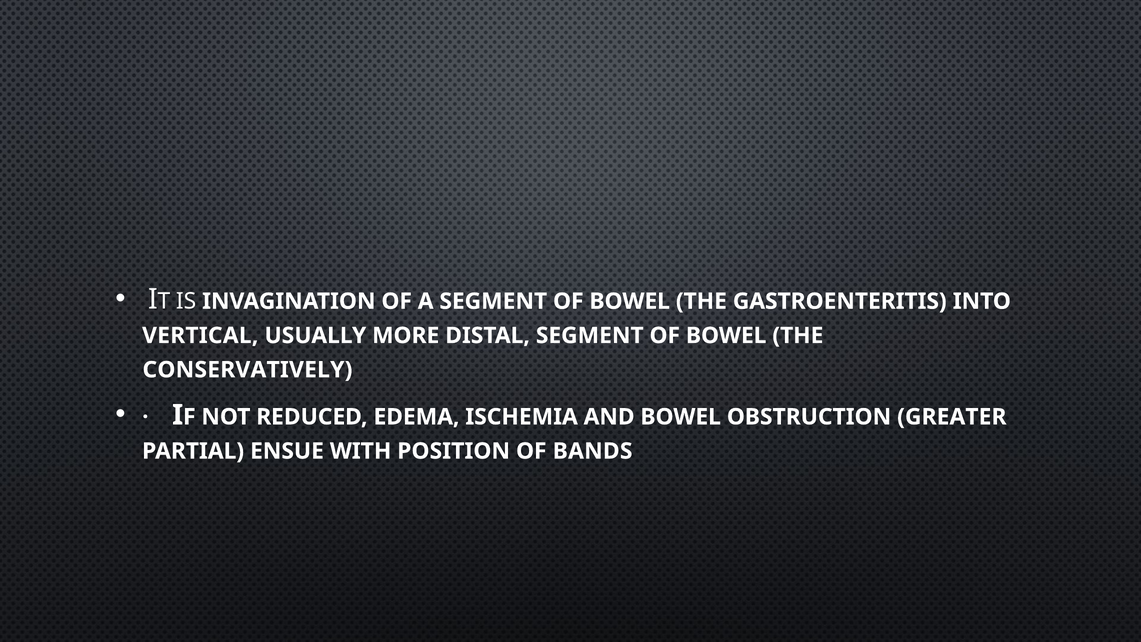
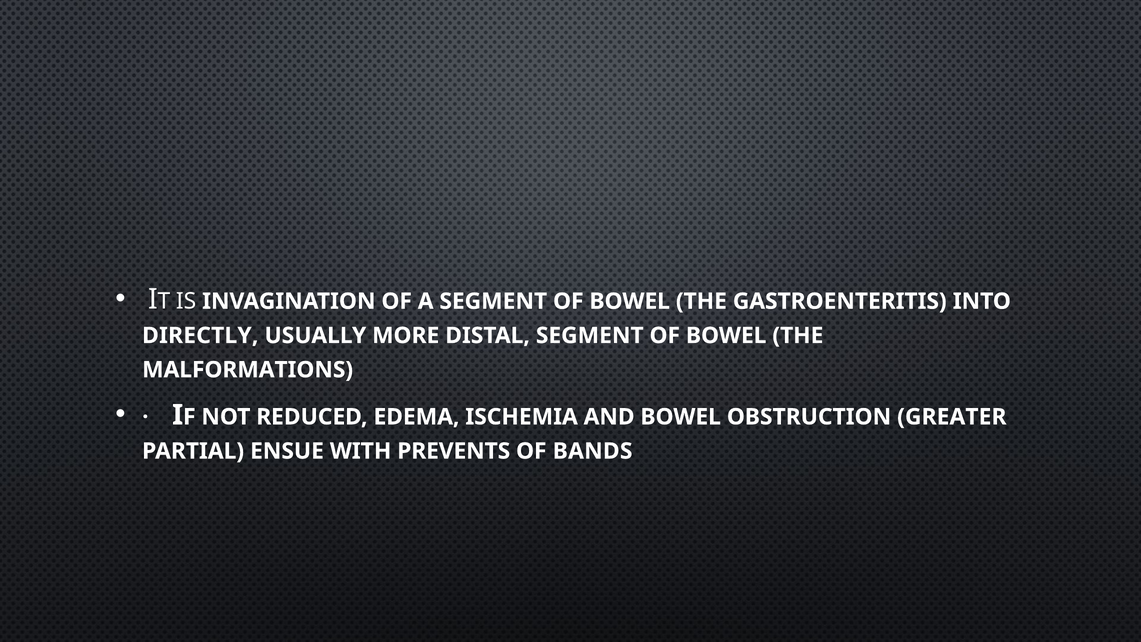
VERTICAL: VERTICAL -> DIRECTLY
CONSERVATIVELY: CONSERVATIVELY -> MALFORMATIONS
POSITION: POSITION -> PREVENTS
